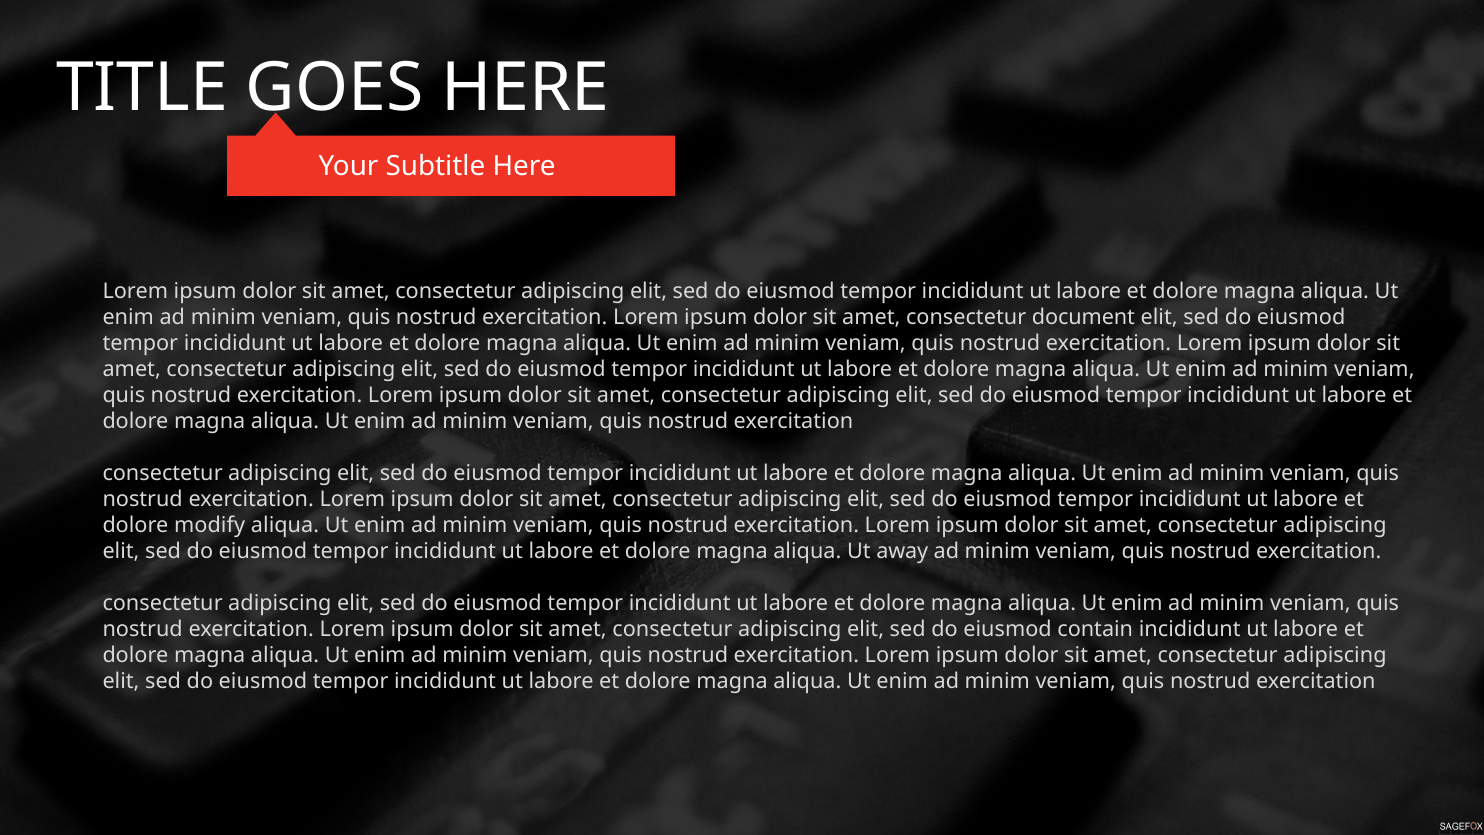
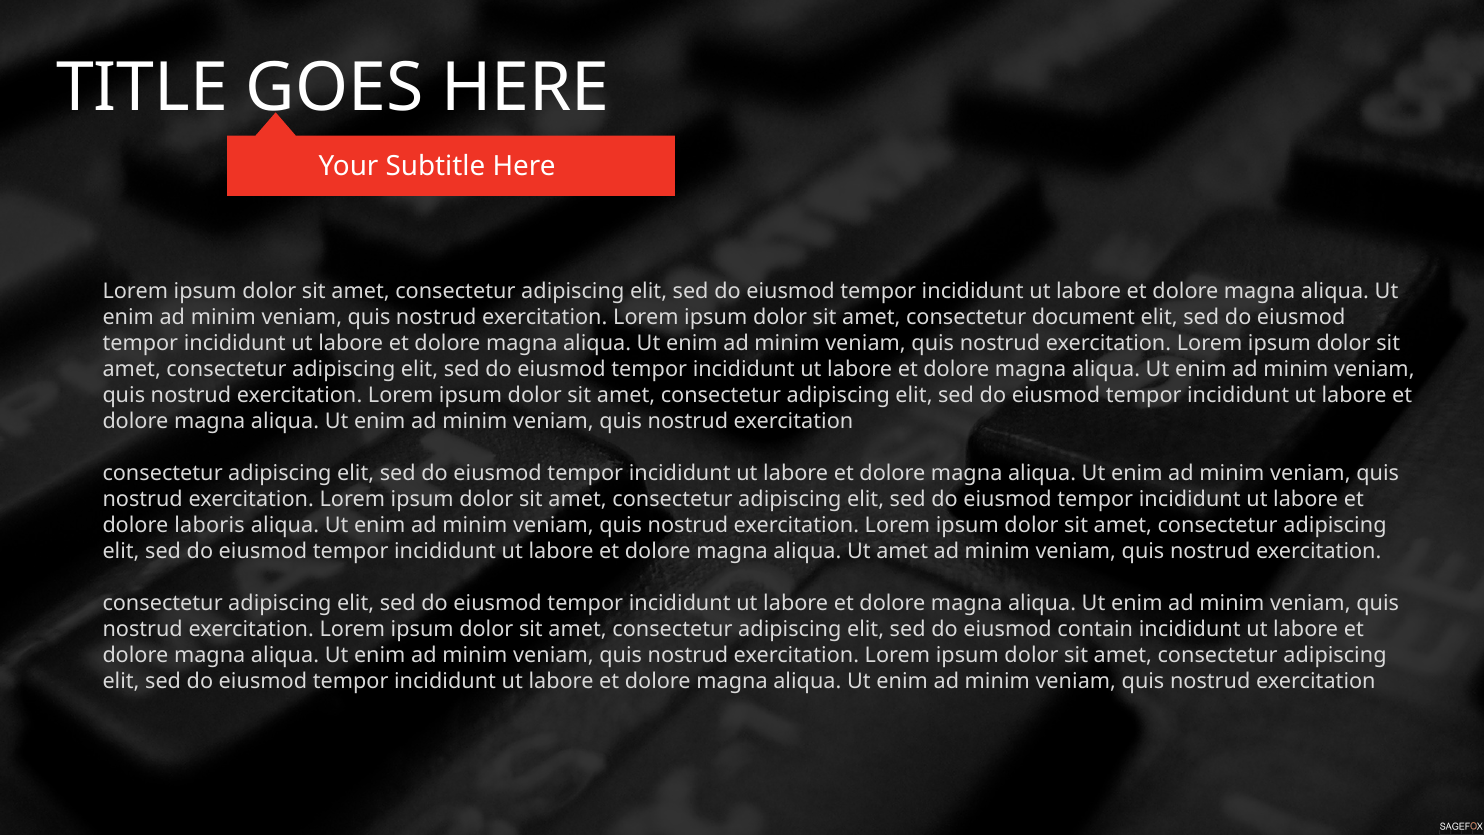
modify: modify -> laboris
Ut away: away -> amet
